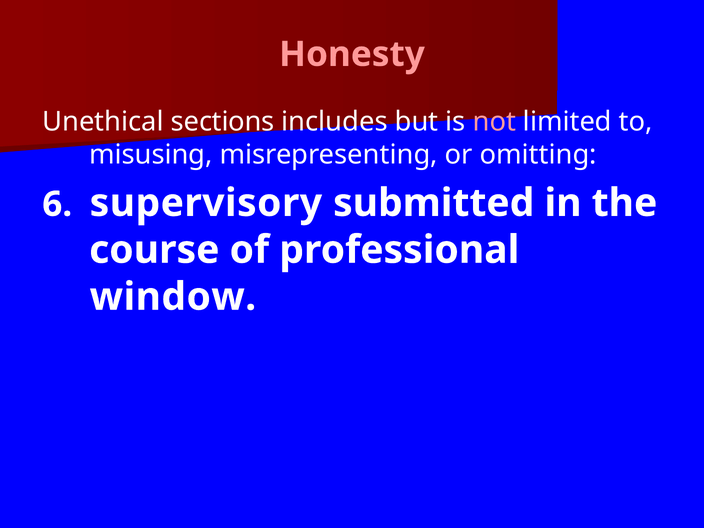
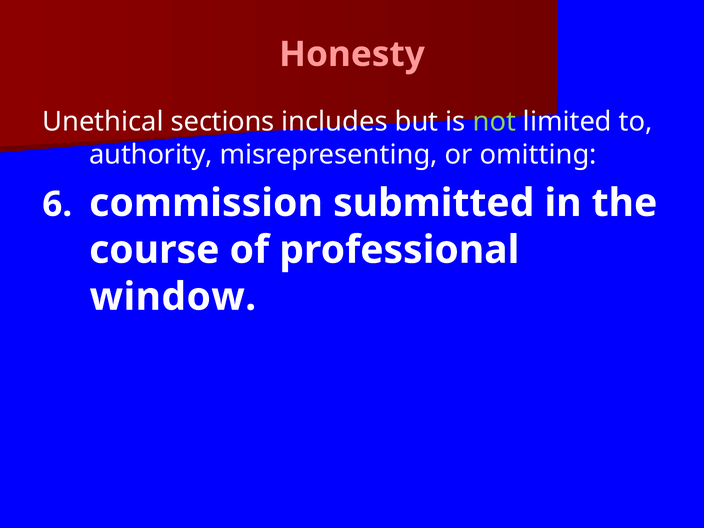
not colour: pink -> light green
misusing: misusing -> authority
supervisory: supervisory -> commission
